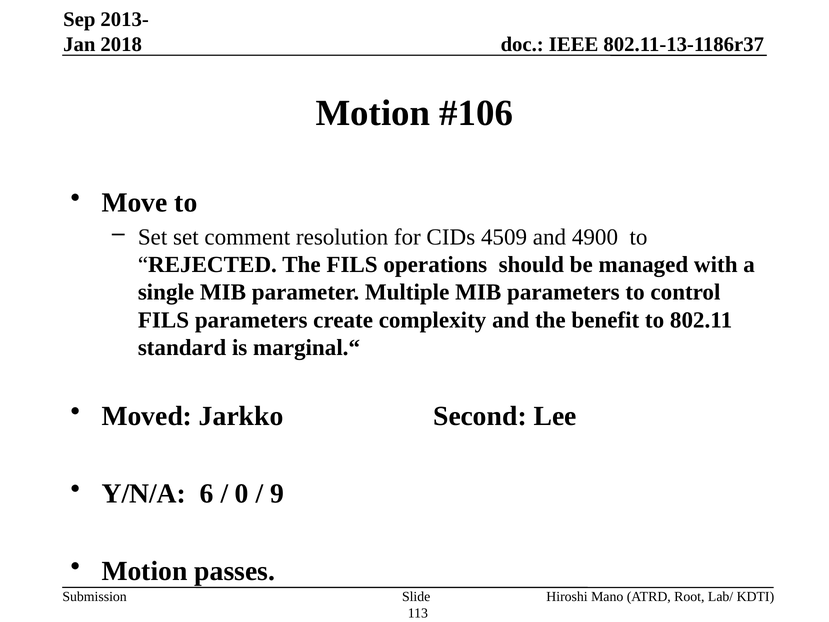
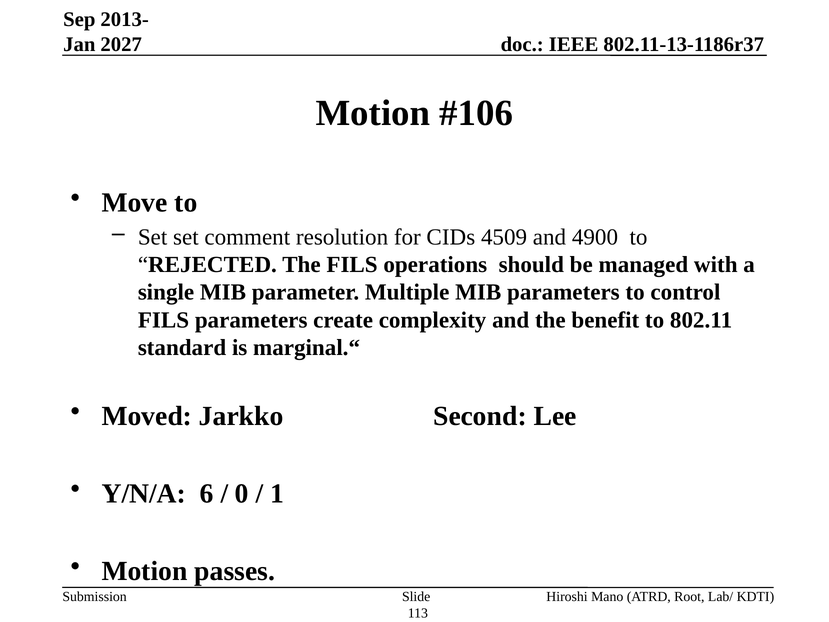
2018: 2018 -> 2027
9: 9 -> 1
